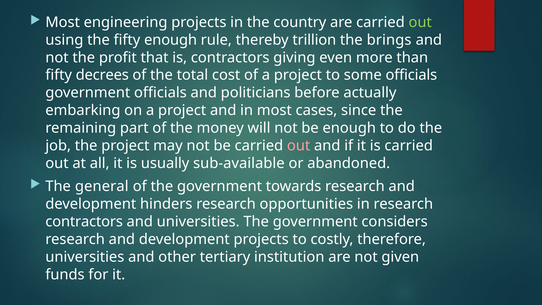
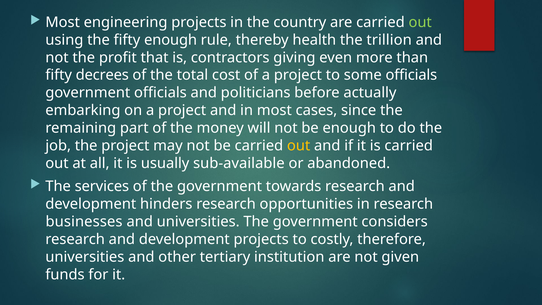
trillion: trillion -> health
brings: brings -> trillion
out at (299, 146) colour: pink -> yellow
general: general -> services
contractors at (84, 222): contractors -> businesses
